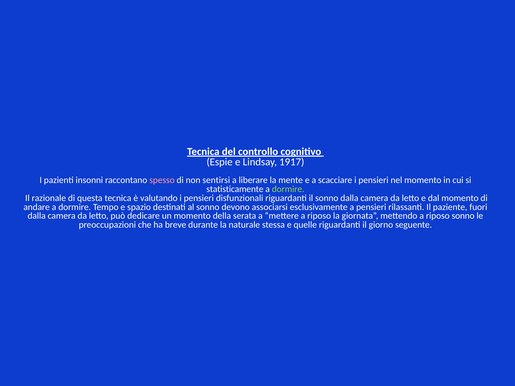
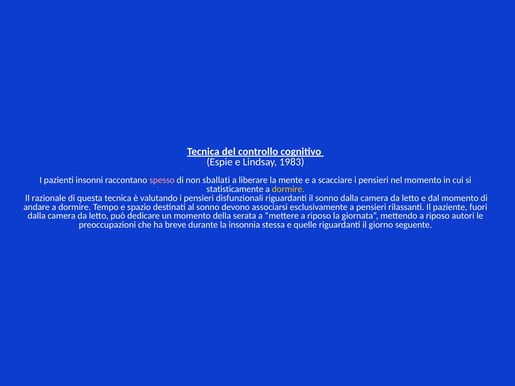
1917: 1917 -> 1983
sentirsi: sentirsi -> sballati
dormire at (288, 189) colour: light green -> yellow
riposo sonno: sonno -> autori
naturale: naturale -> insonnia
